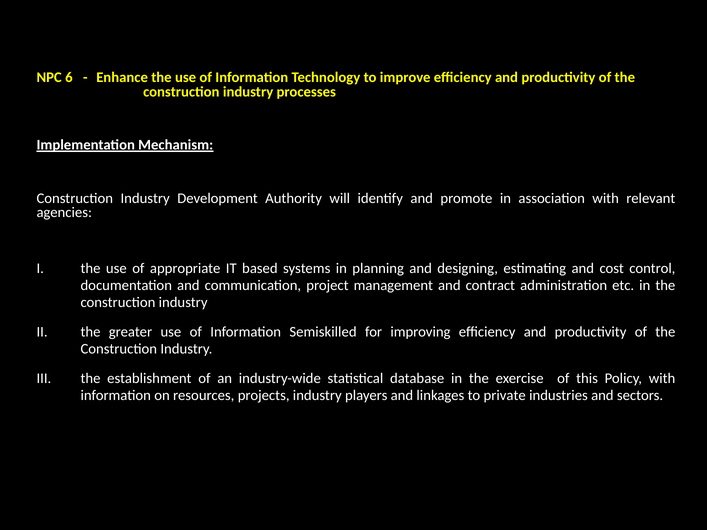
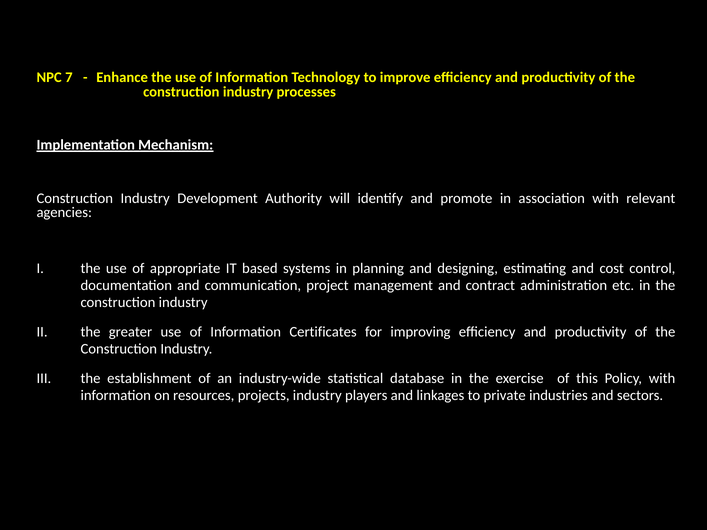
6: 6 -> 7
Semiskilled: Semiskilled -> Certificates
